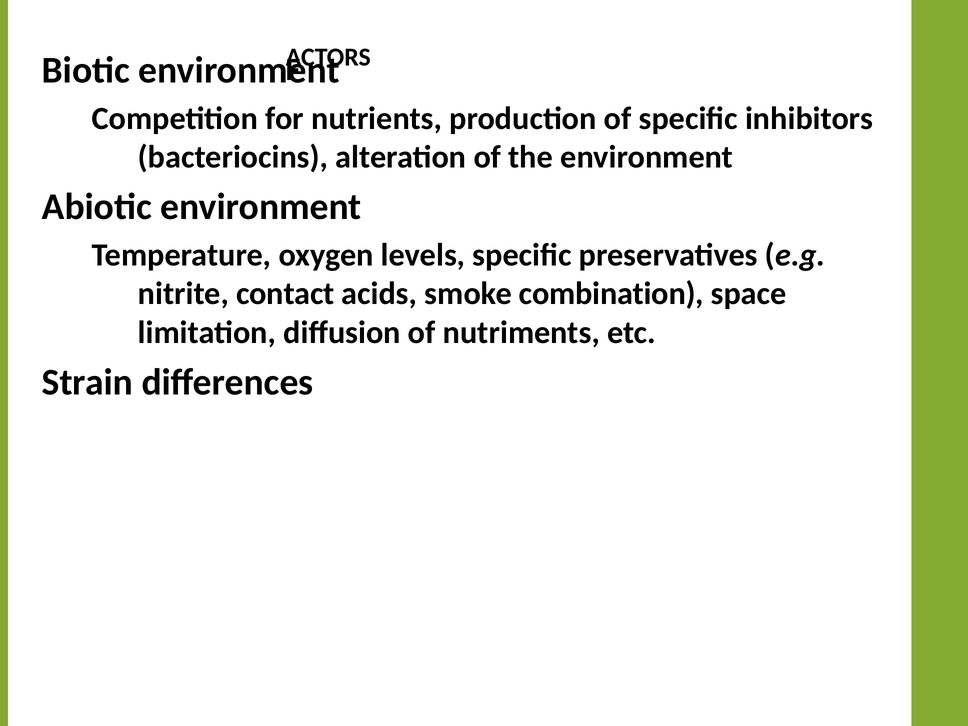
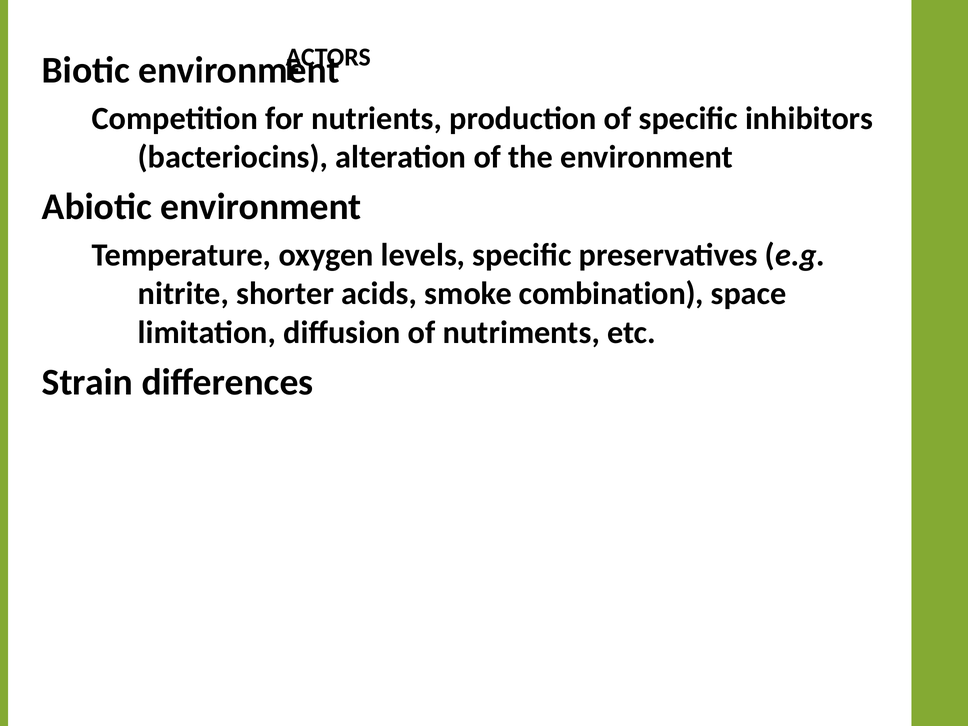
contact: contact -> shorter
